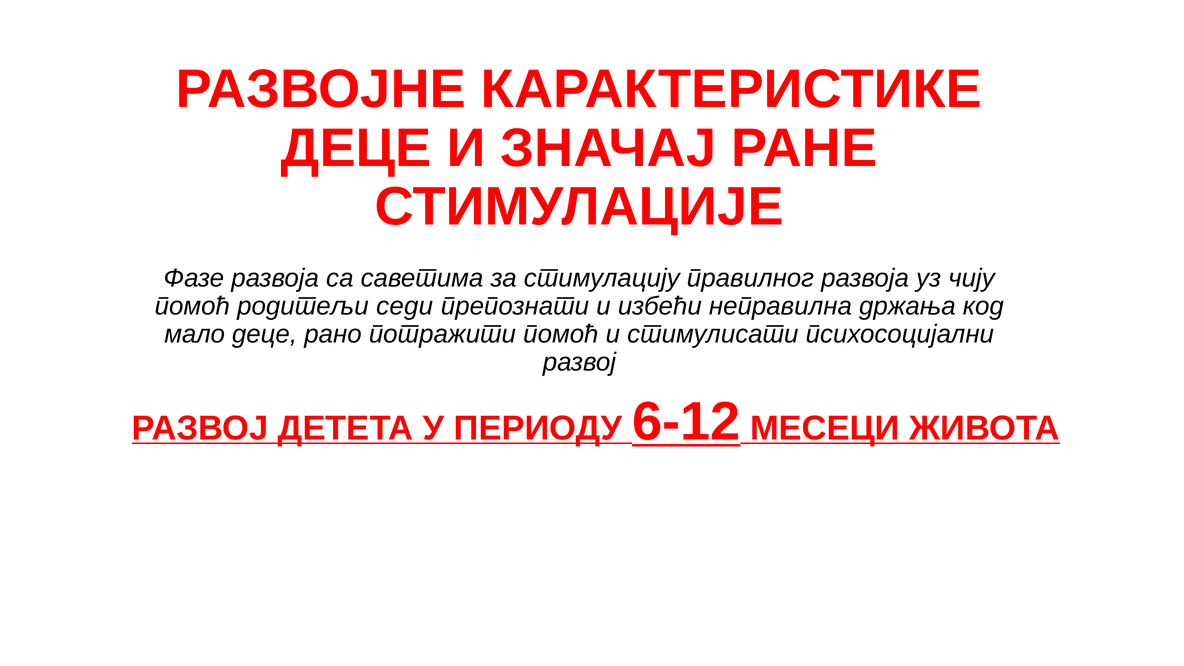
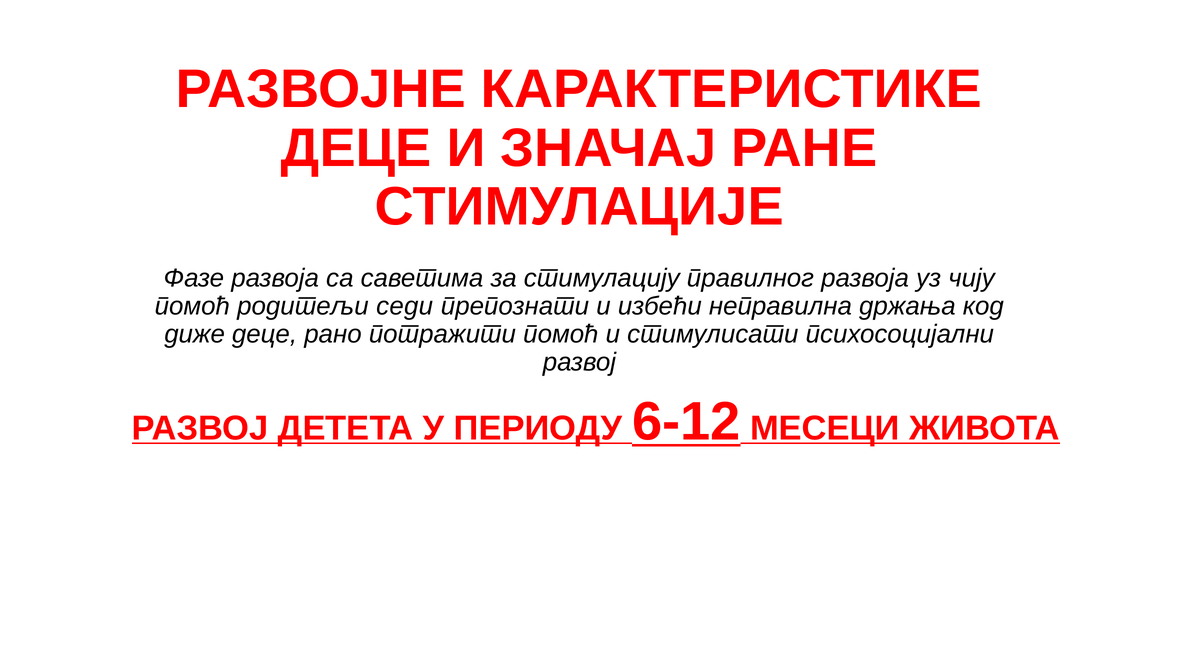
мало: мало -> диже
